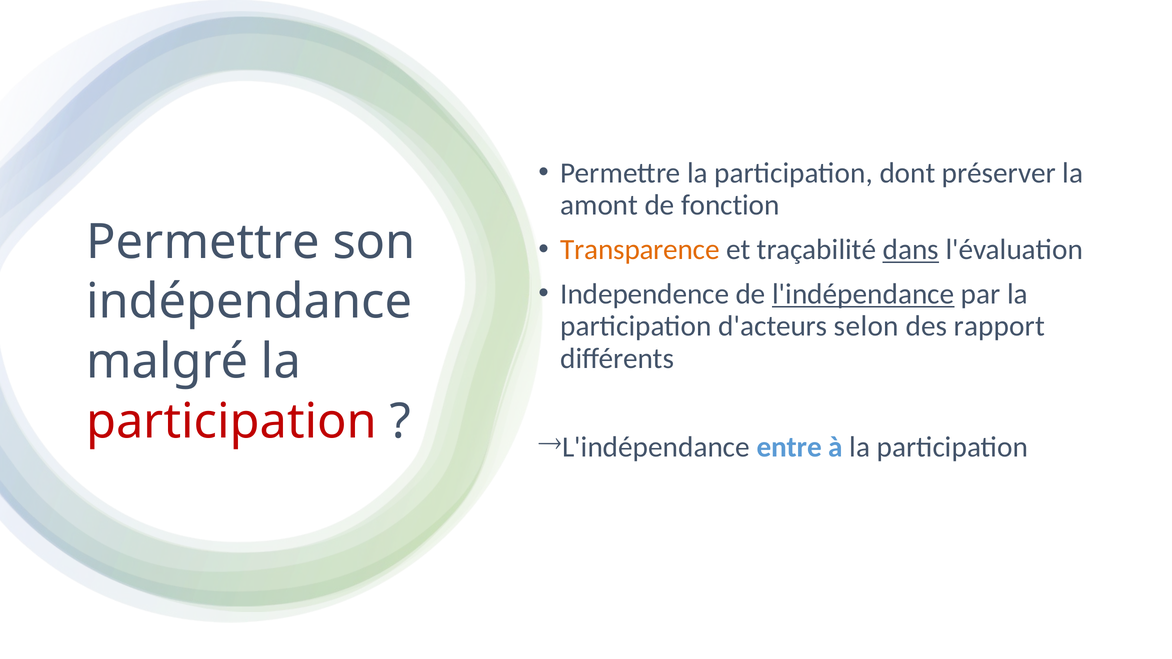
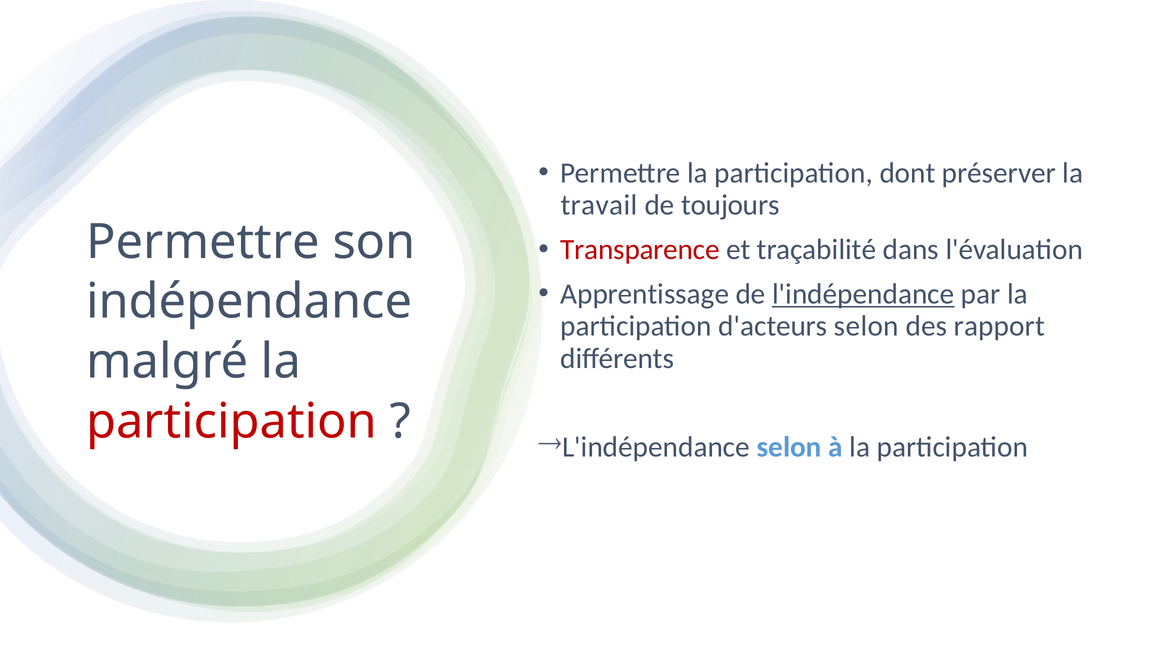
amont: amont -> travail
fonction: fonction -> toujours
Transparence colour: orange -> red
dans underline: present -> none
Independence: Independence -> Apprentissage
L'indépendance entre: entre -> selon
